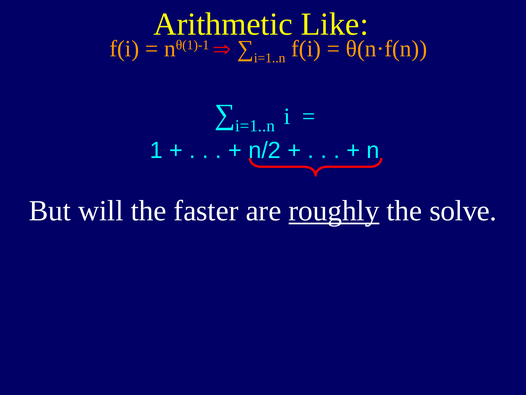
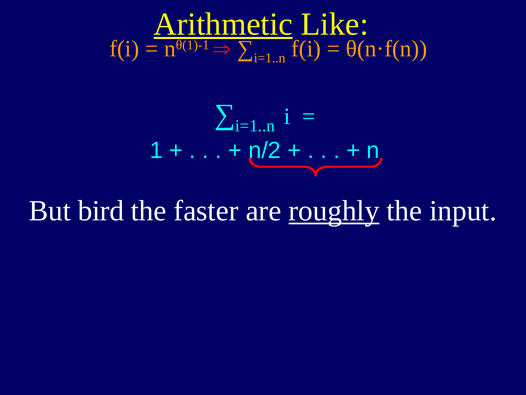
Arithmetic underline: none -> present
will: will -> bird
solve: solve -> input
